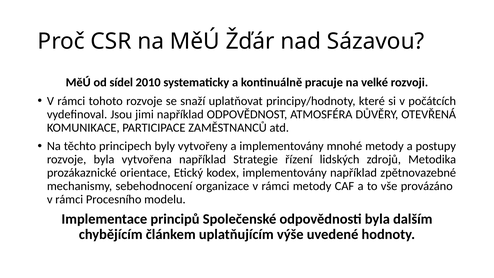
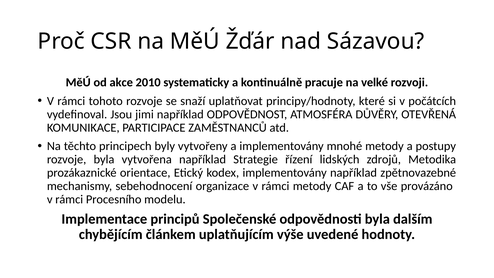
sídel: sídel -> akce
